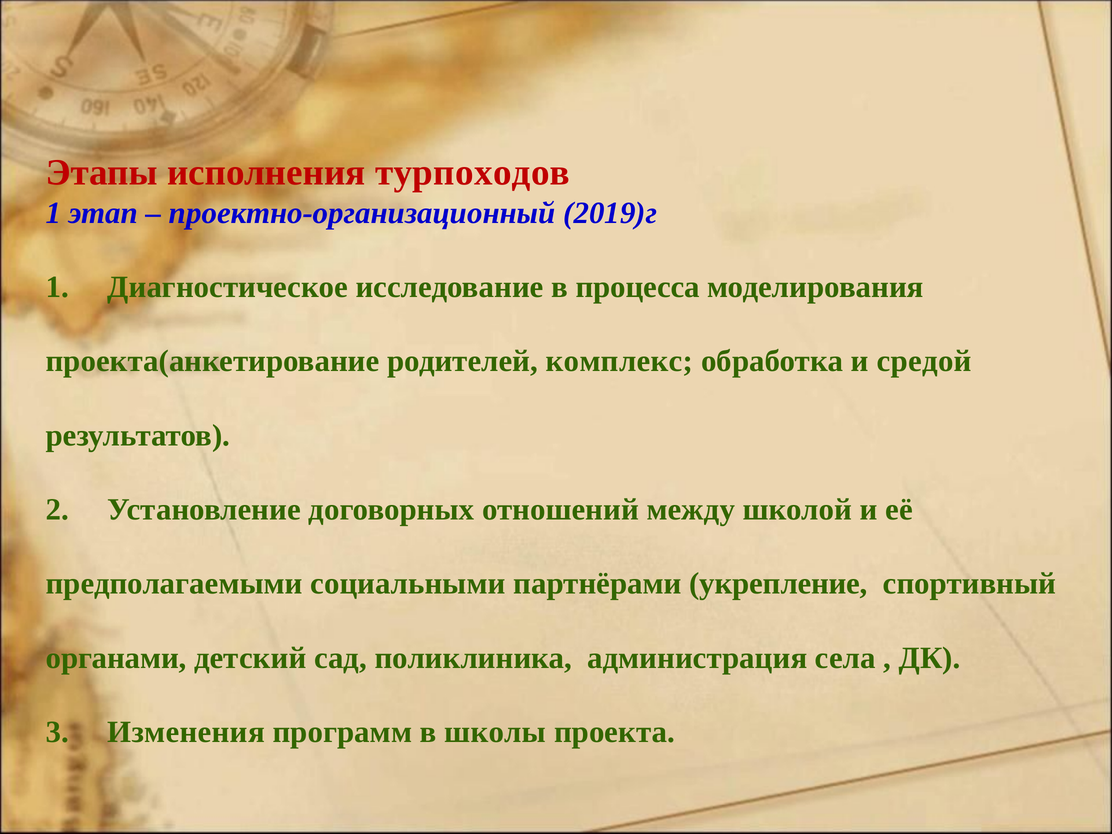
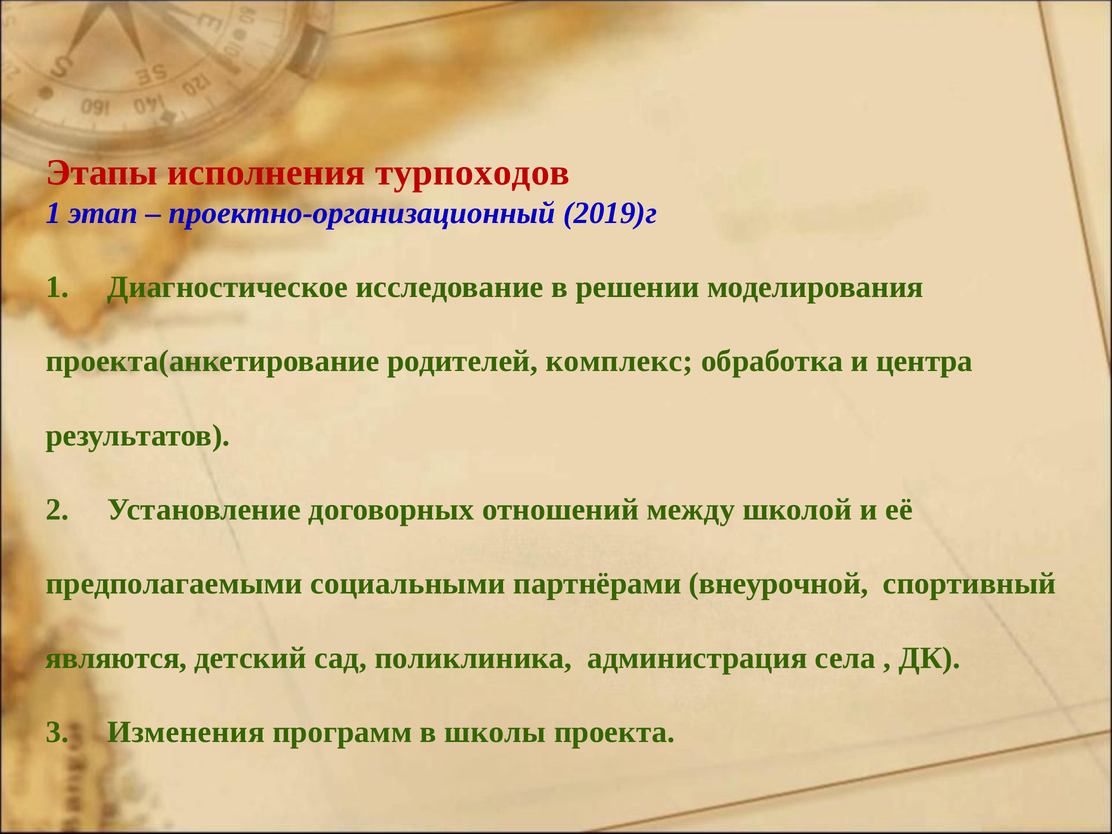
процесса: процесса -> решении
средой: средой -> центра
укрепление: укрепление -> внеурочной
органами: органами -> являются
